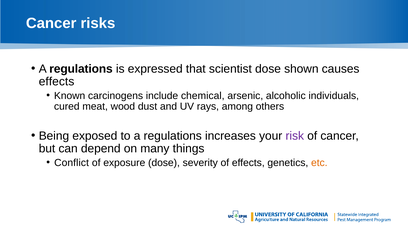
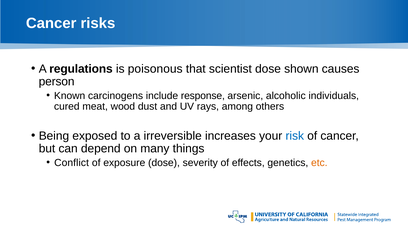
expressed: expressed -> poisonous
effects at (57, 82): effects -> person
chemical: chemical -> response
to a regulations: regulations -> irreversible
risk colour: purple -> blue
